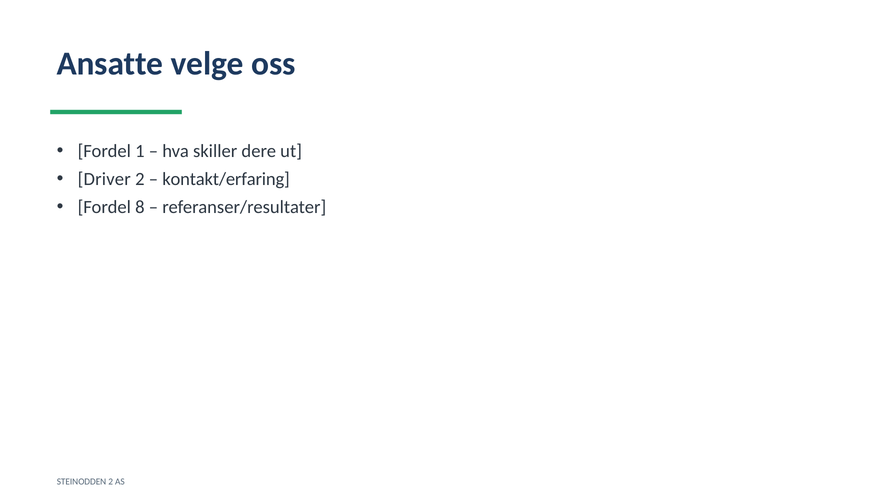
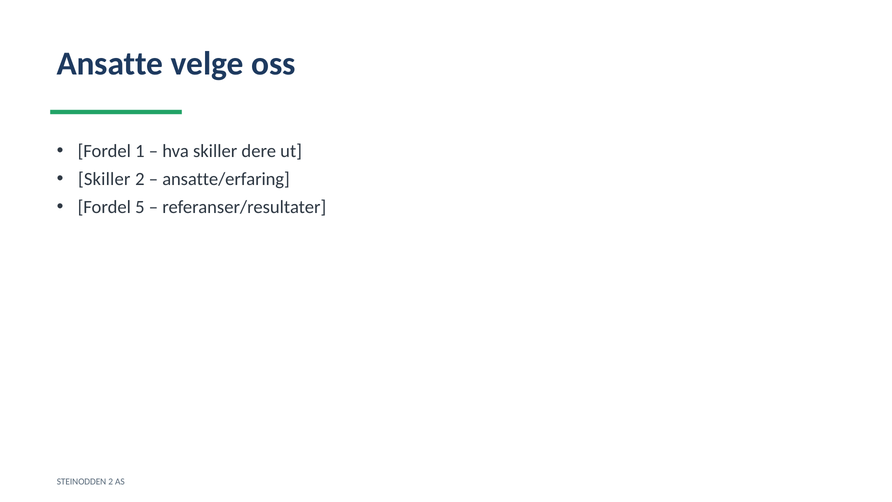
Driver at (104, 179): Driver -> Skiller
kontakt/erfaring: kontakt/erfaring -> ansatte/erfaring
8: 8 -> 5
